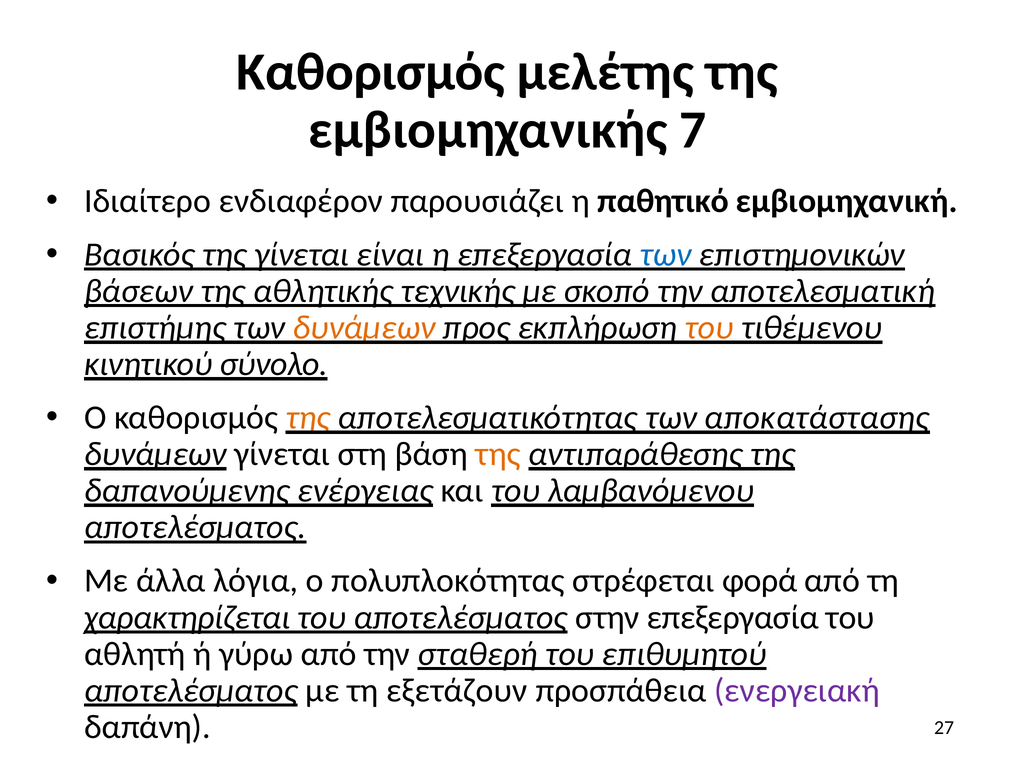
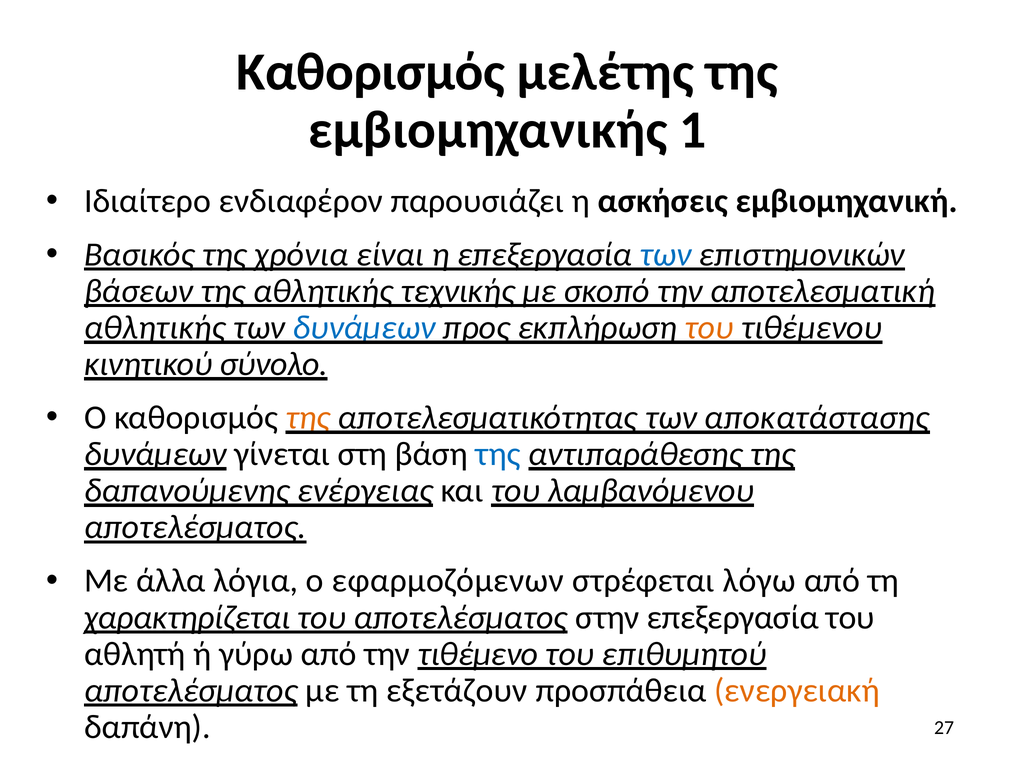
7: 7 -> 1
παθητικό: παθητικό -> ασκήσεις
της γίνεται: γίνεται -> χρόνια
επιστήμης at (155, 327): επιστήμης -> αθλητικής
δυνάμεων at (364, 327) colour: orange -> blue
της at (498, 454) colour: orange -> blue
πολυπλοκότητας: πολυπλοκότητας -> εφαρμοζόμενων
φορά: φορά -> λόγω
σταθερή: σταθερή -> τιθέμενο
ενεργειακή colour: purple -> orange
